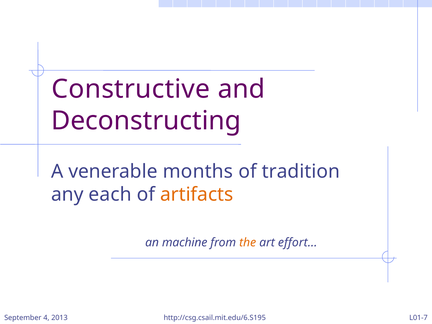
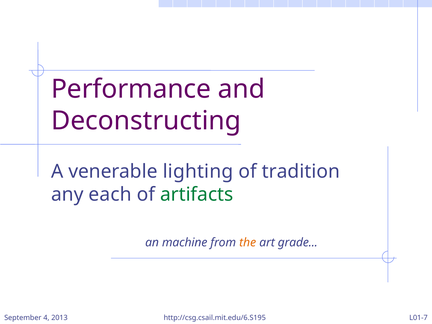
Constructive: Constructive -> Performance
months: months -> lighting
artifacts colour: orange -> green
effort: effort -> grade
